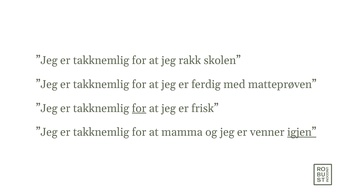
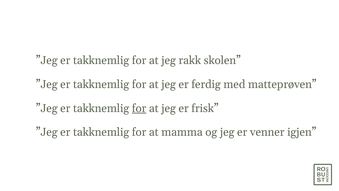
igjen underline: present -> none
